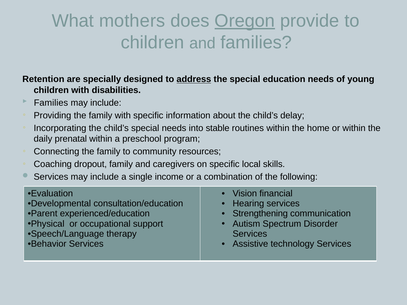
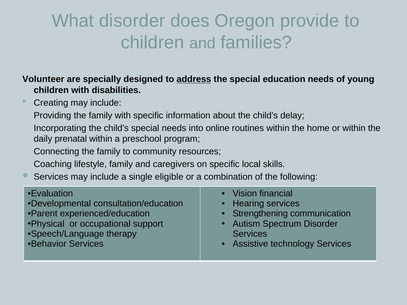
What mothers: mothers -> disorder
Oregon underline: present -> none
Retention: Retention -> Volunteer
Families at (51, 103): Families -> Creating
stable: stable -> online
dropout: dropout -> lifestyle
income: income -> eligible
